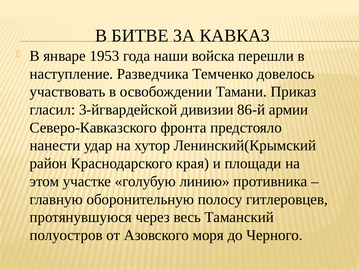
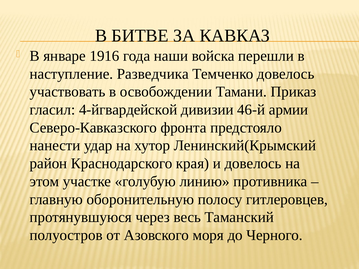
1953: 1953 -> 1916
3-йгвардейской: 3-йгвардейской -> 4-йгвардейской
86-й: 86-й -> 46-й
и площади: площади -> довелось
